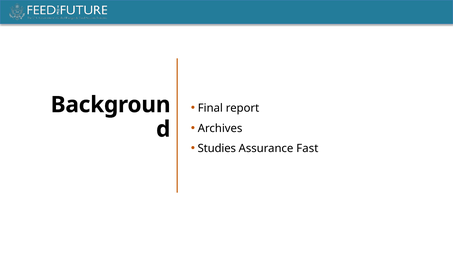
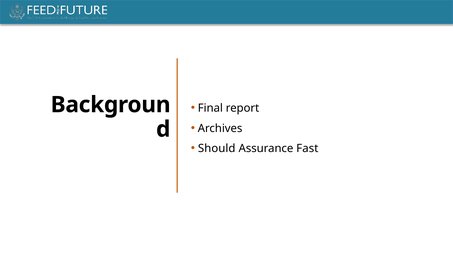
Studies: Studies -> Should
